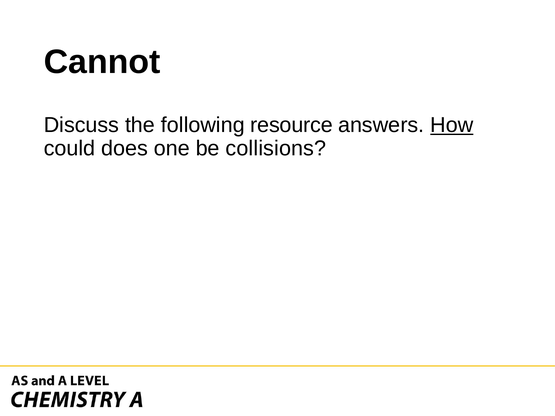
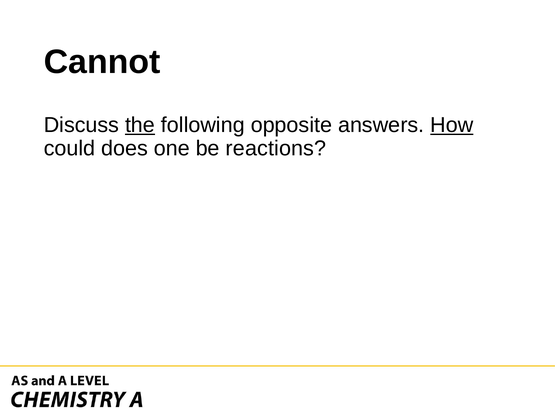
the underline: none -> present
resource: resource -> opposite
collisions: collisions -> reactions
